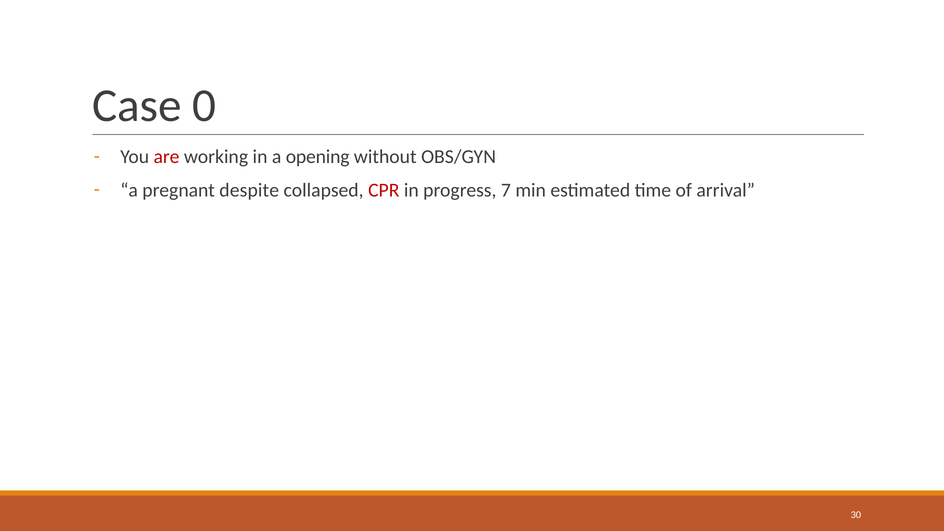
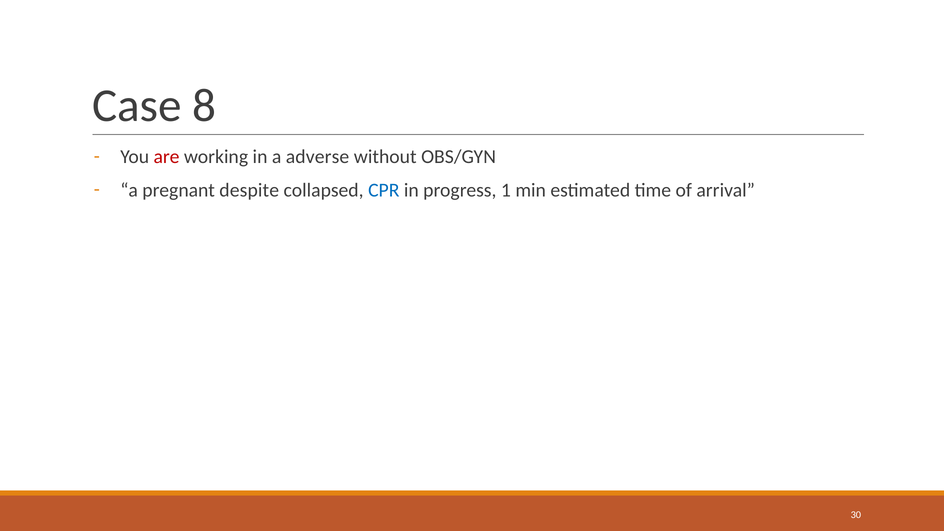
0: 0 -> 8
opening: opening -> adverse
CPR colour: red -> blue
7: 7 -> 1
